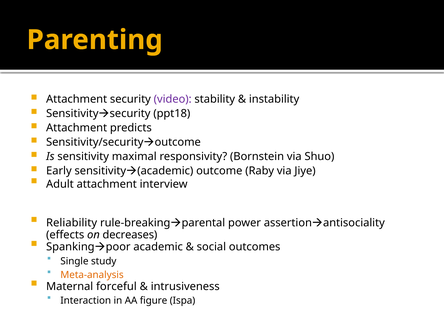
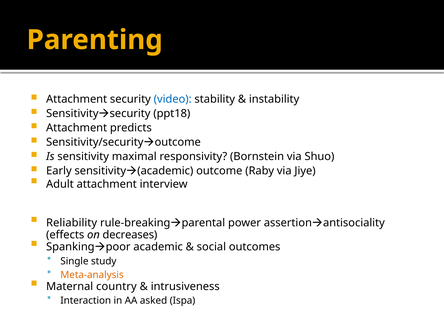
video colour: purple -> blue
forceful: forceful -> country
figure: figure -> asked
